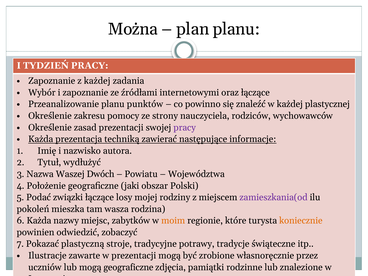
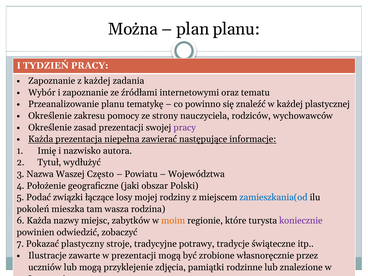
oraz łączące: łączące -> tematu
punktów: punktów -> tematykę
techniką: techniką -> niepełna
Dwóch: Dwóch -> Często
zamieszkania(od colour: purple -> blue
koniecznie colour: orange -> purple
plastyczną: plastyczną -> plastyczny
mogą geograficzne: geograficzne -> przyklejenie
